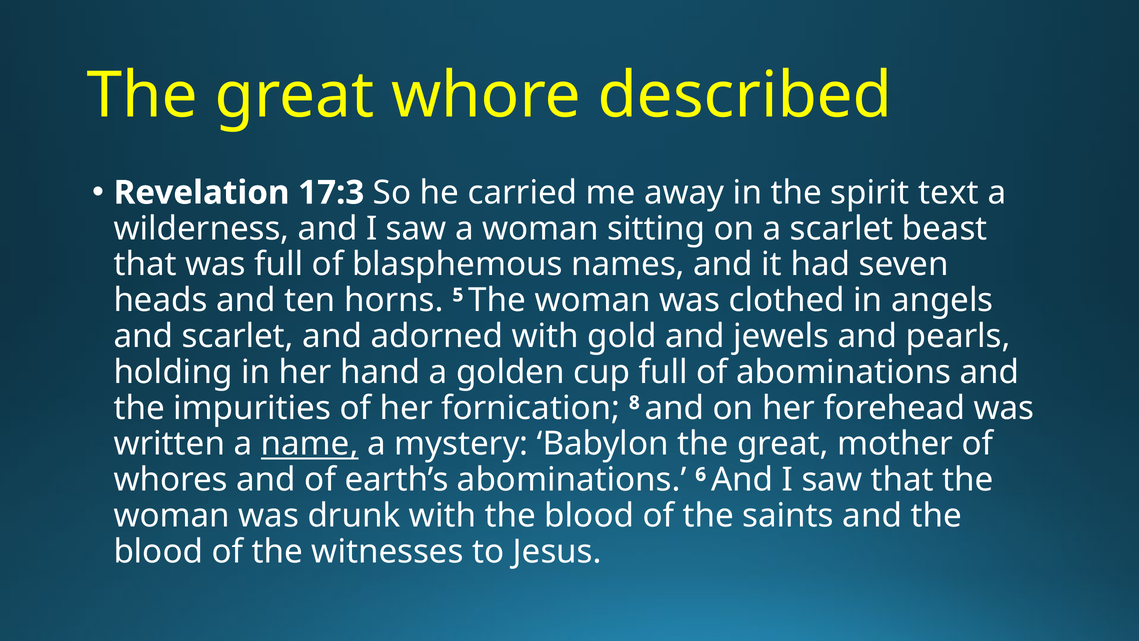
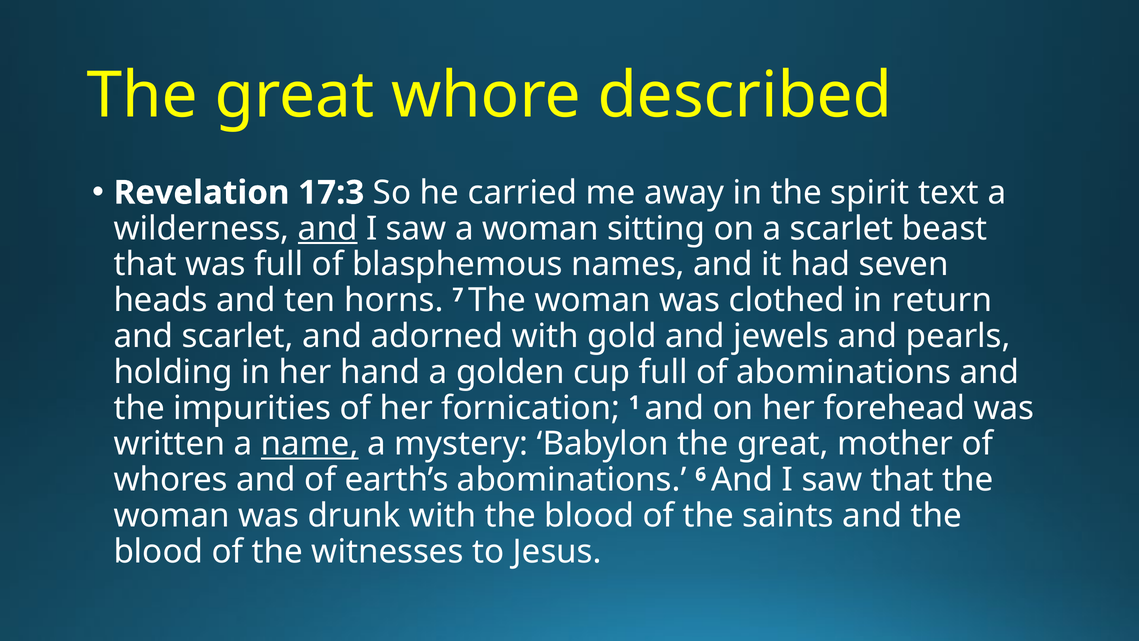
and at (328, 228) underline: none -> present
5: 5 -> 7
angels: angels -> return
8: 8 -> 1
